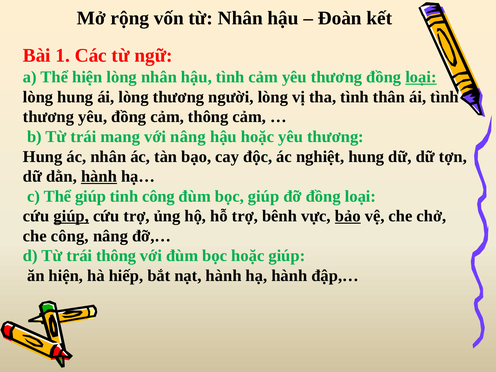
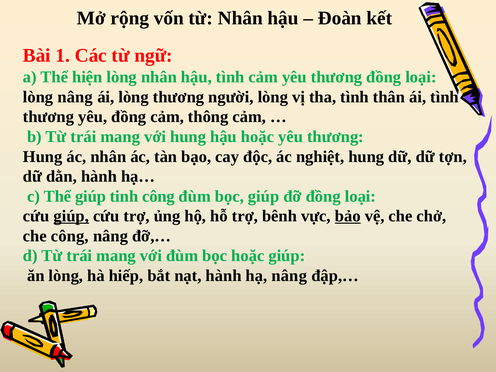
loại at (421, 77) underline: present -> none
lòng hung: hung -> nâng
với nâng: nâng -> hung
hành at (99, 176) underline: present -> none
d Từ trái thông: thông -> mang
ăn hiện: hiện -> lòng
hạ hành: hành -> nâng
